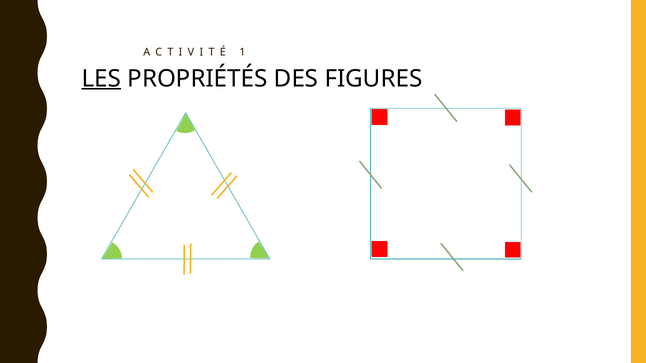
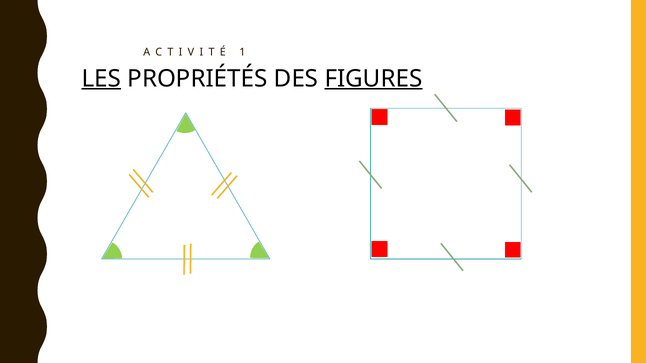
FIGURES underline: none -> present
